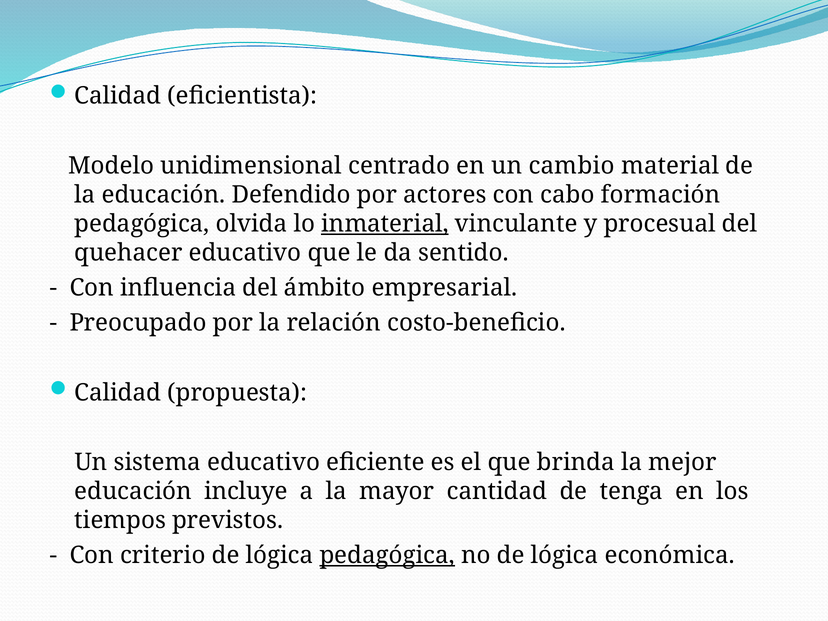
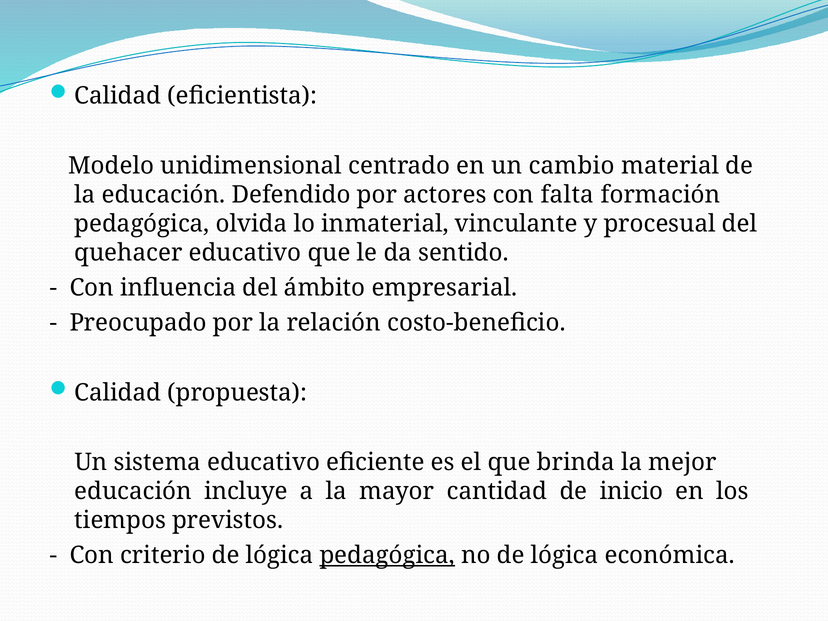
cabo: cabo -> falta
inmaterial underline: present -> none
tenga: tenga -> inicio
